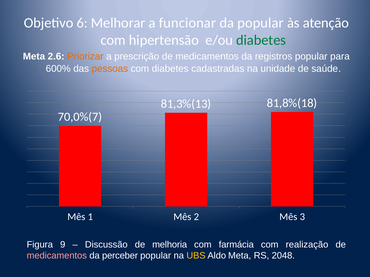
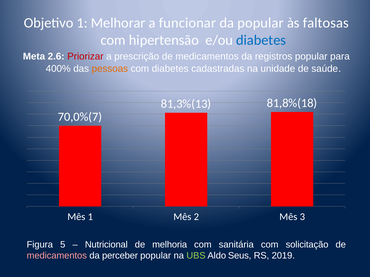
Objetivo 6: 6 -> 1
atenção: atenção -> faltosas
diabetes at (261, 40) colour: green -> blue
Priorizar colour: orange -> red
600%: 600% -> 400%
9: 9 -> 5
Discussão: Discussão -> Nutricional
farmácia: farmácia -> sanitária
realização: realização -> solicitação
UBS colour: yellow -> light green
Aldo Meta: Meta -> Seus
2048: 2048 -> 2019
